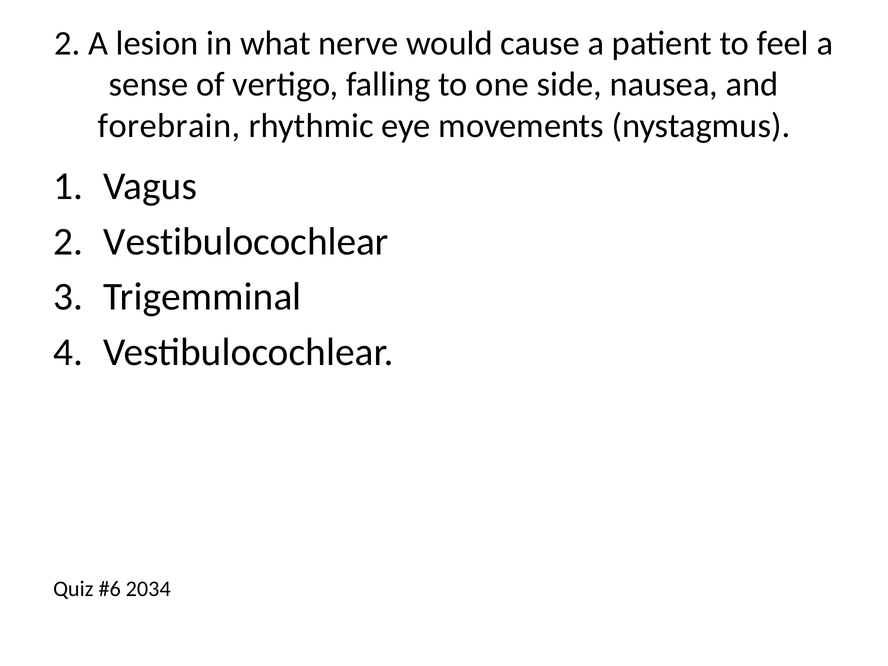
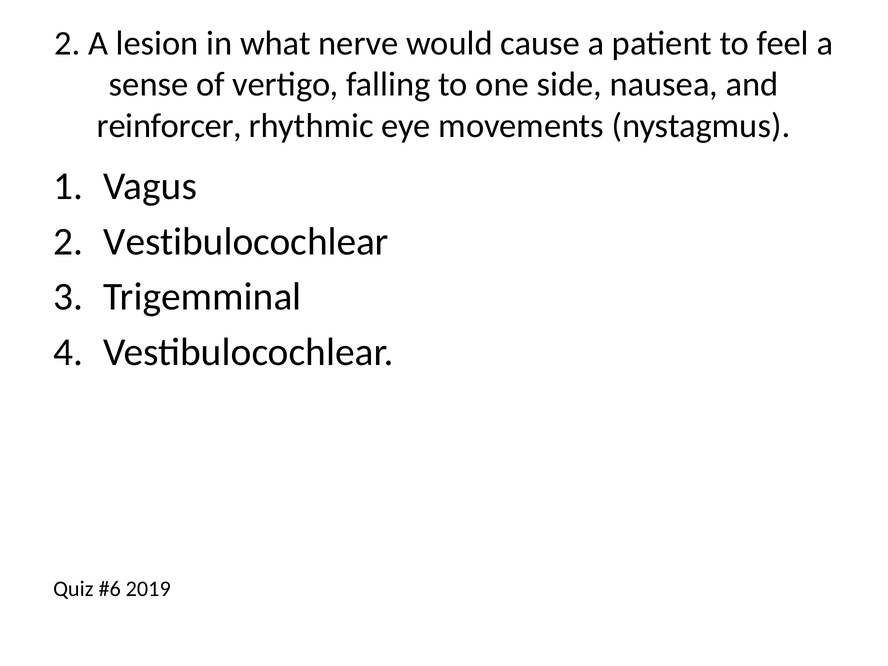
forebrain: forebrain -> reinforcer
2034: 2034 -> 2019
